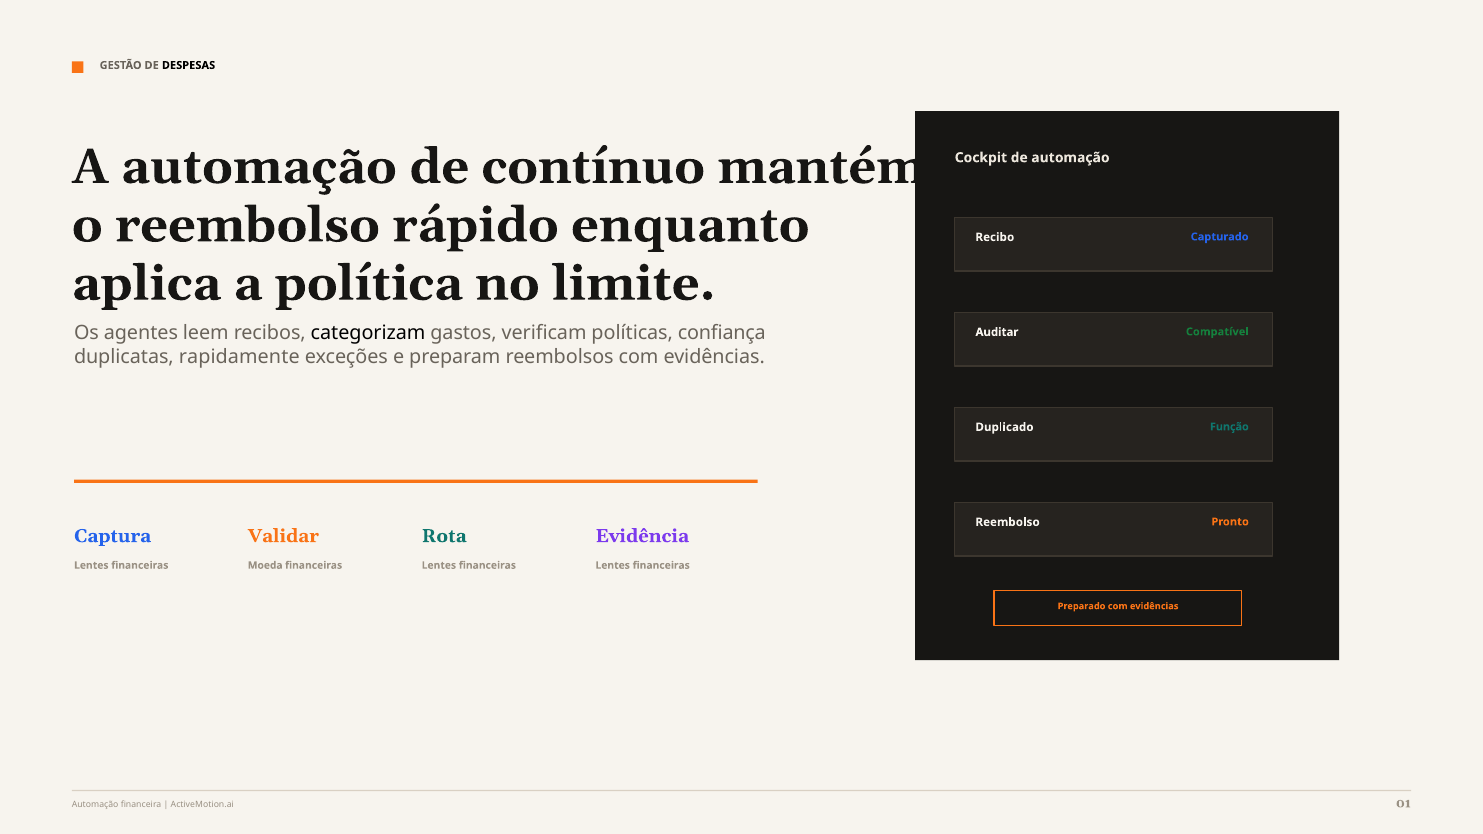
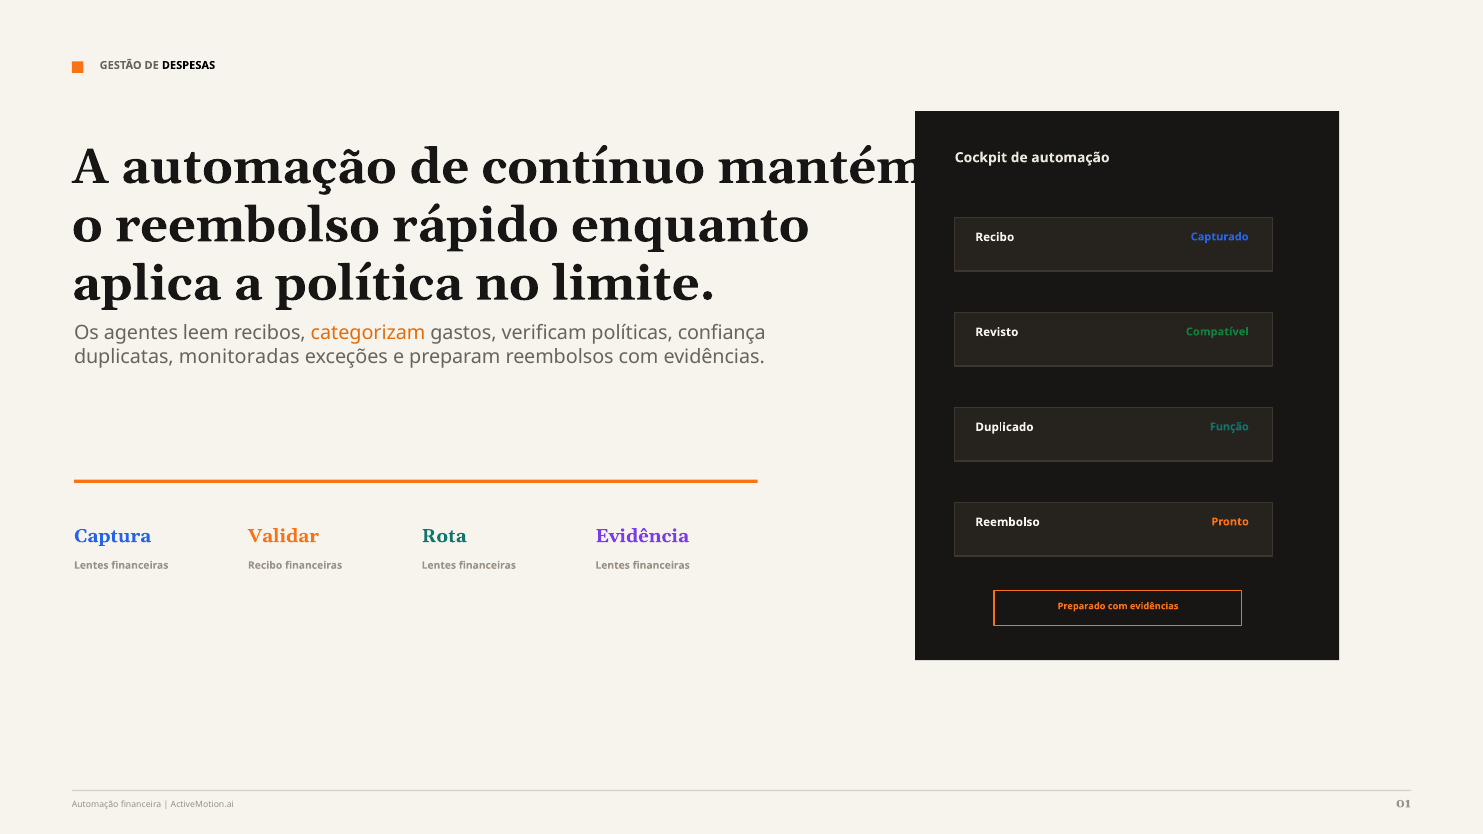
categorizam colour: black -> orange
Auditar: Auditar -> Revisto
rapidamente: rapidamente -> monitoradas
Moeda at (265, 565): Moeda -> Recibo
